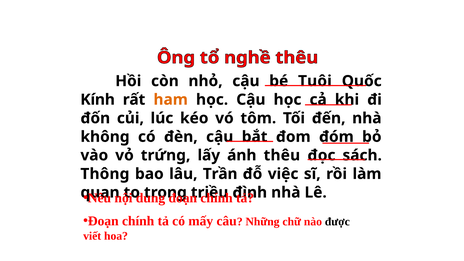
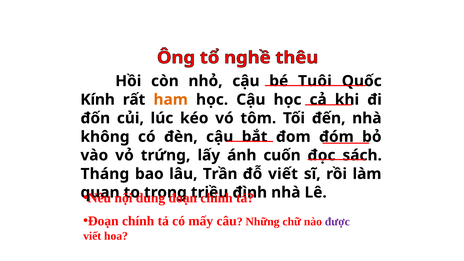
thêu: thêu -> cuốn
Thông: Thông -> Tháng
đỗ việc: việc -> viết
được colour: black -> purple
